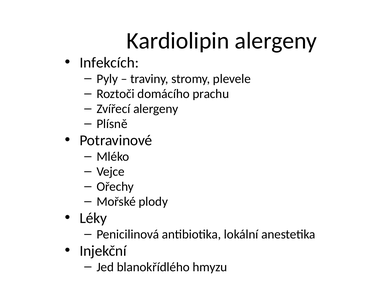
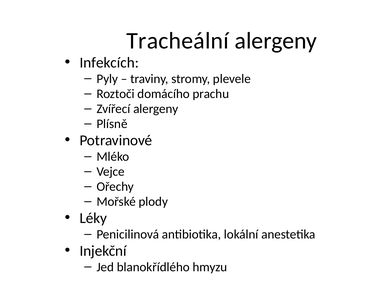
Kardiolipin: Kardiolipin -> Tracheální
